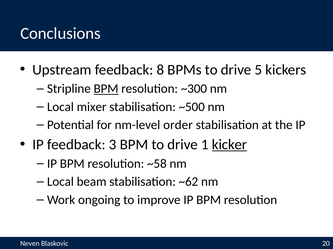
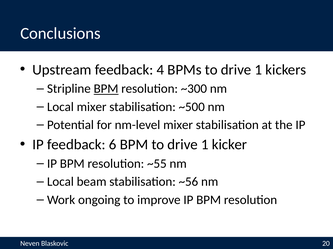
8: 8 -> 4
BPMs to drive 5: 5 -> 1
nm-level order: order -> mixer
3: 3 -> 6
kicker underline: present -> none
~58: ~58 -> ~55
~62: ~62 -> ~56
